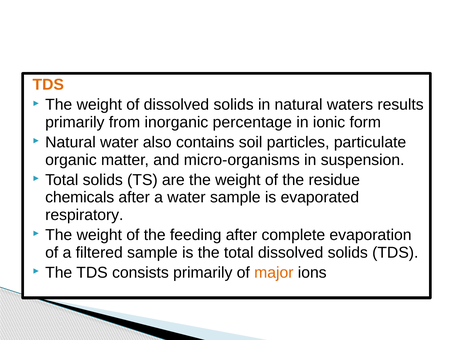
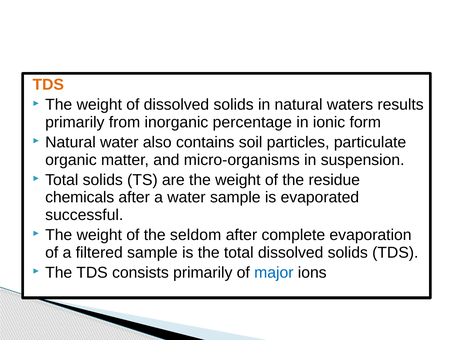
respiratory: respiratory -> successful
feeding: feeding -> seldom
major colour: orange -> blue
